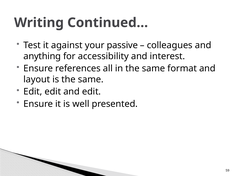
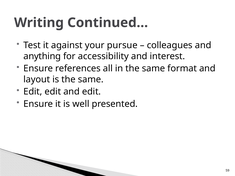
passive: passive -> pursue
